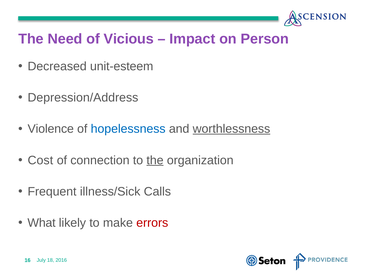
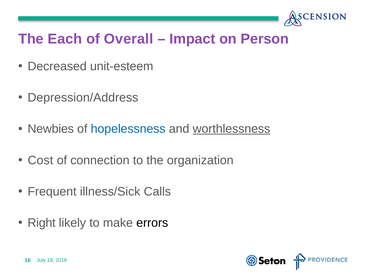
Need: Need -> Each
Vicious: Vicious -> Overall
Violence: Violence -> Newbies
the at (155, 160) underline: present -> none
What: What -> Right
errors colour: red -> black
